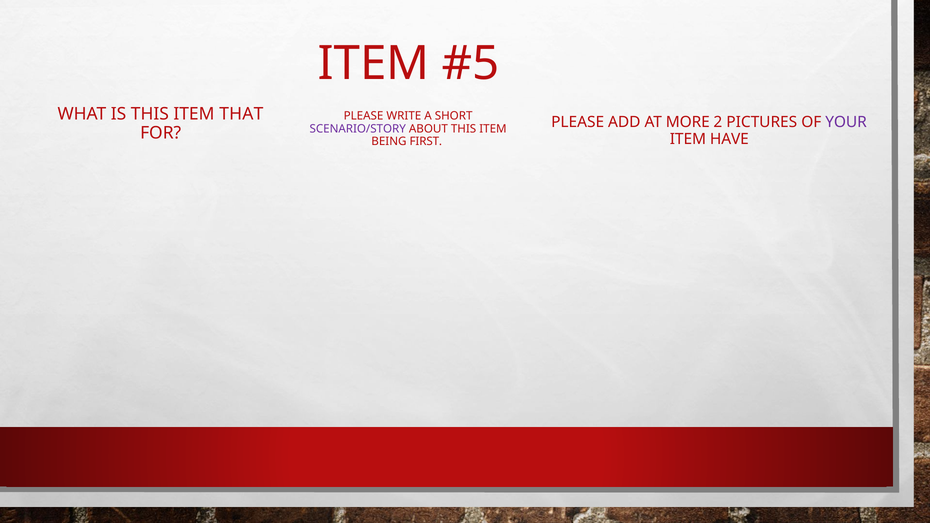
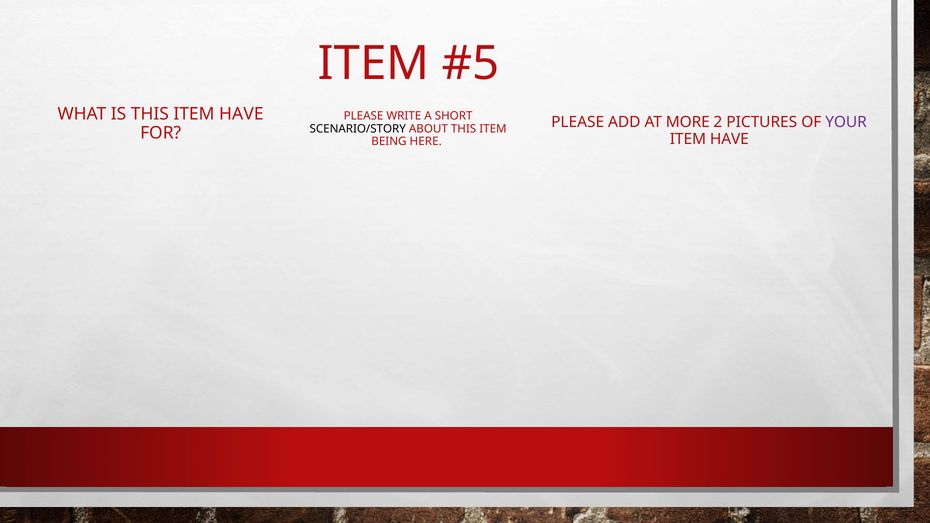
THIS ITEM THAT: THAT -> HAVE
SCENARIO/STORY colour: purple -> black
FIRST: FIRST -> HERE
